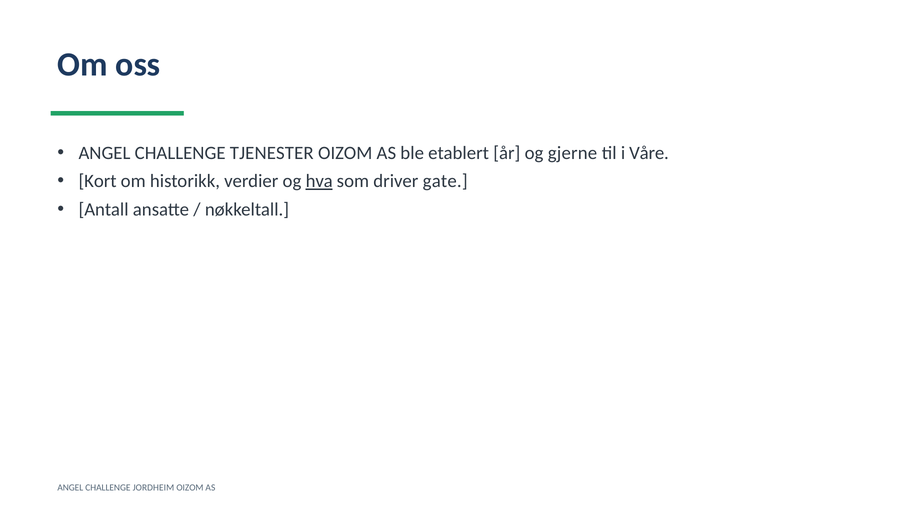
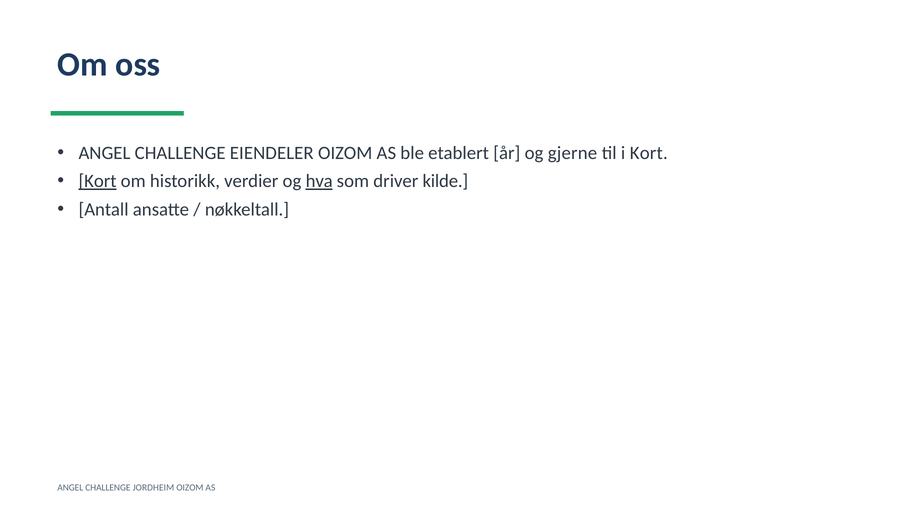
TJENESTER: TJENESTER -> EIENDELER
i Våre: Våre -> Kort
Kort at (98, 181) underline: none -> present
gate: gate -> kilde
